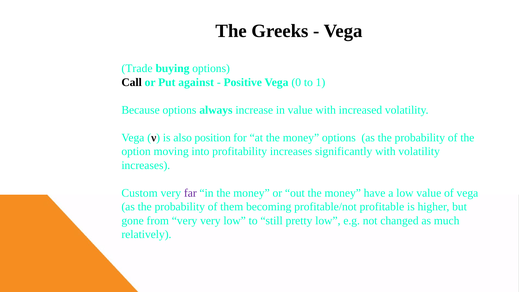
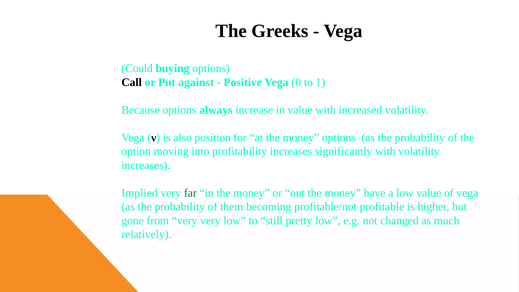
Trade: Trade -> Could
Custom: Custom -> Implied
far colour: purple -> green
